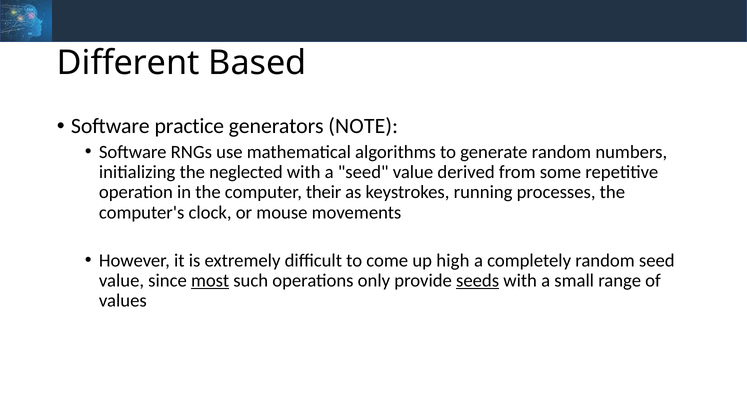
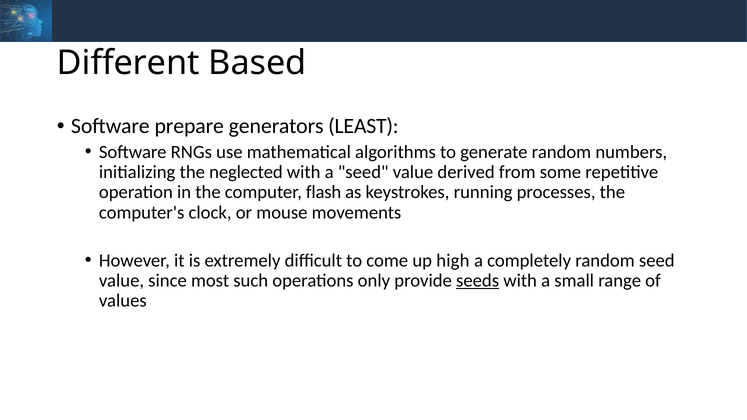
practice: practice -> prepare
NOTE: NOTE -> LEAST
their: their -> flash
most underline: present -> none
